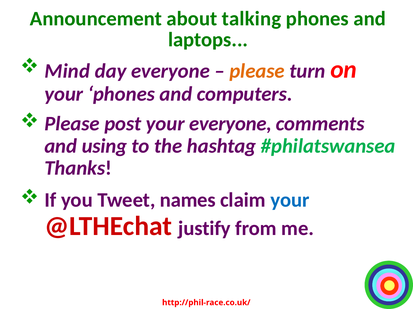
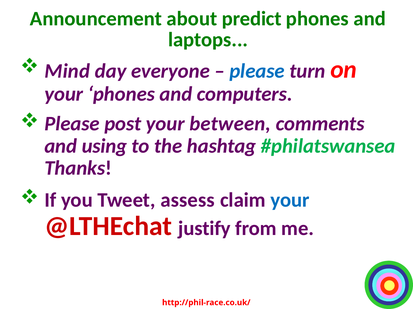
talking: talking -> predict
please at (257, 71) colour: orange -> blue
your everyone: everyone -> between
names: names -> assess
